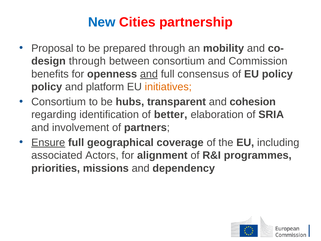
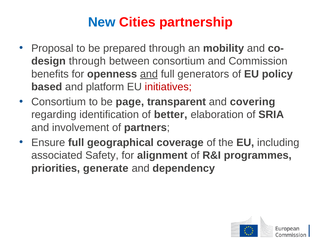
consensus: consensus -> generators
policy at (47, 87): policy -> based
initiatives colour: orange -> red
hubs: hubs -> page
cohesion: cohesion -> covering
Ensure underline: present -> none
Actors: Actors -> Safety
missions: missions -> generate
